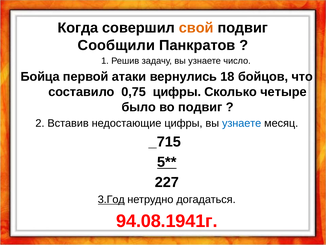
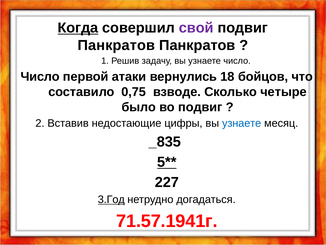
Когда underline: none -> present
свой colour: orange -> purple
Сообщили at (116, 45): Сообщили -> Панкратов
Бойца at (40, 76): Бойца -> Число
0,75 цифры: цифры -> взводе
_715: _715 -> _835
94.08.1941г: 94.08.1941г -> 71.57.1941г
